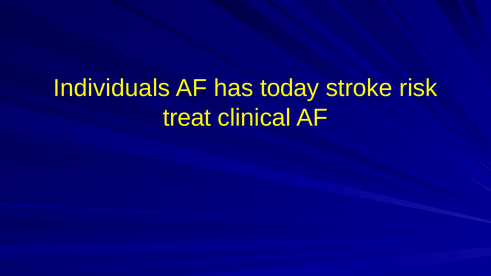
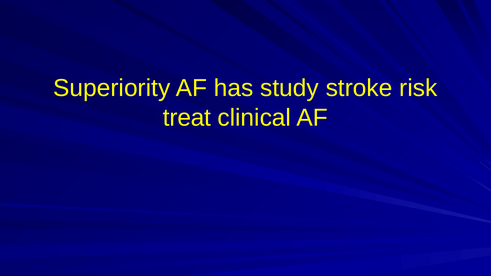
Individuals: Individuals -> Superiority
today: today -> study
